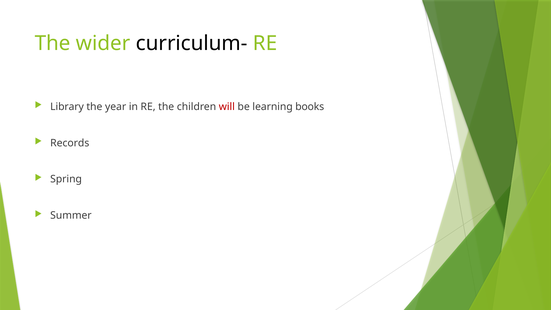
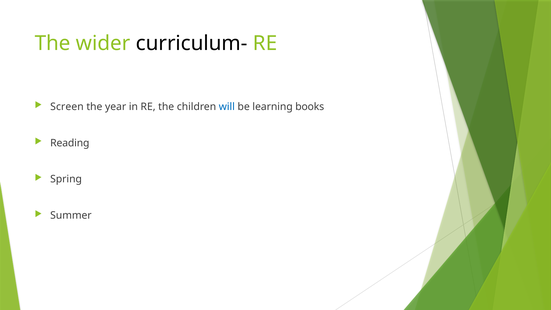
Library: Library -> Screen
will colour: red -> blue
Records: Records -> Reading
